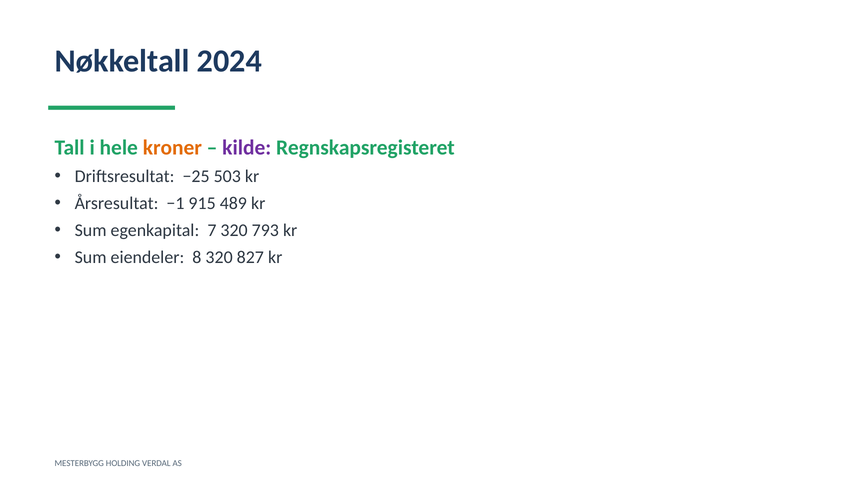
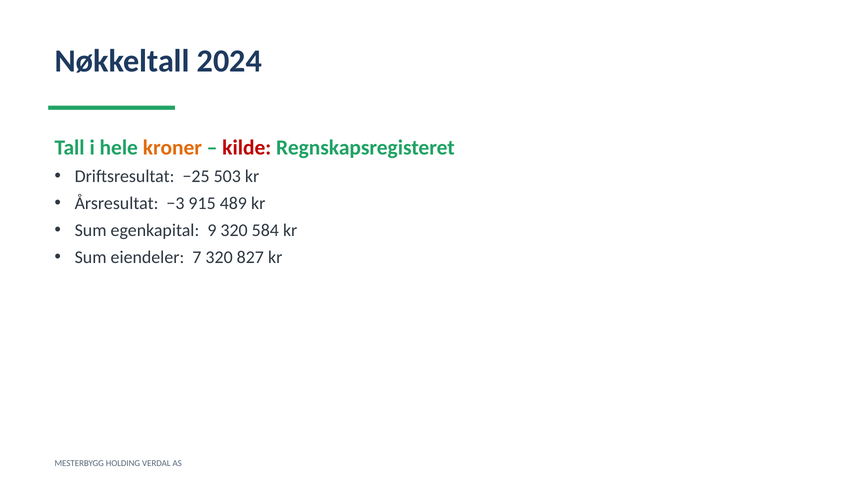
kilde colour: purple -> red
−1: −1 -> −3
7: 7 -> 9
793: 793 -> 584
8: 8 -> 7
